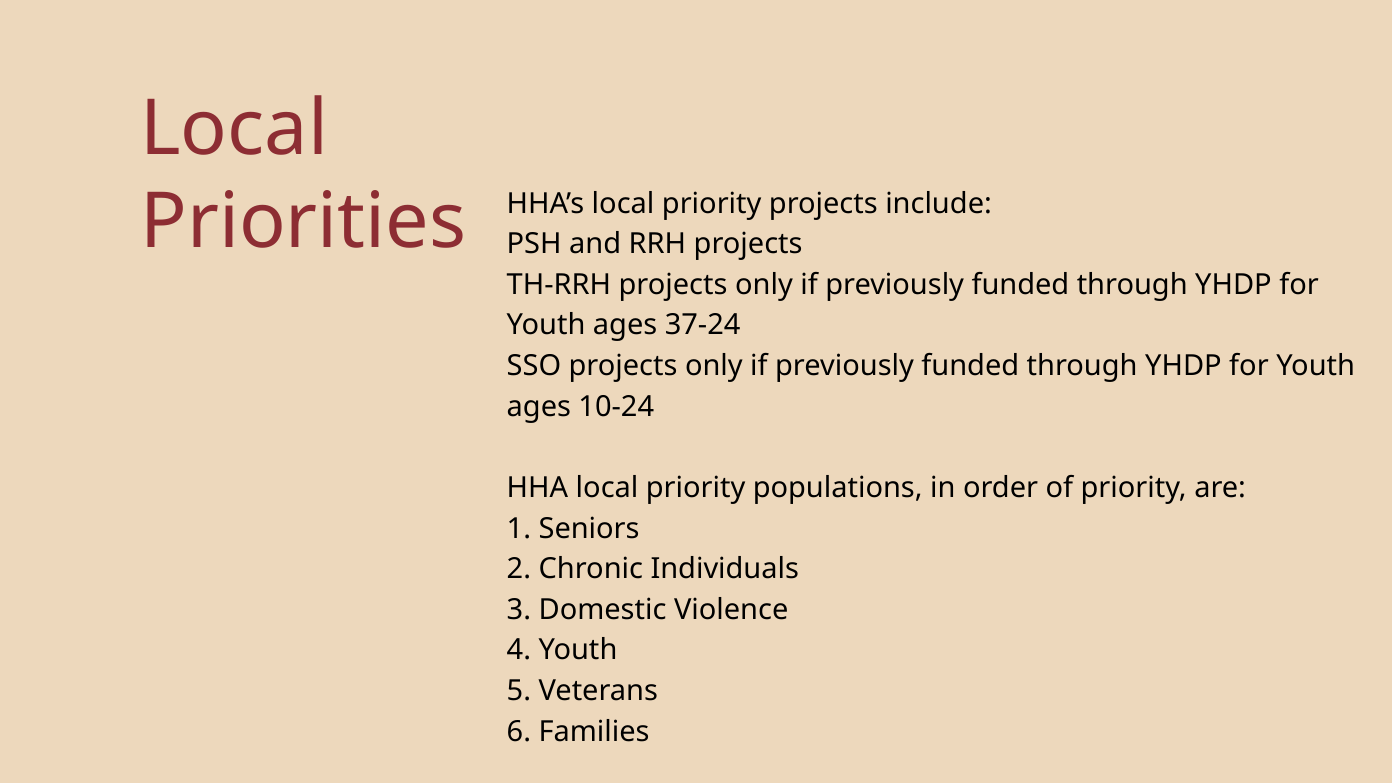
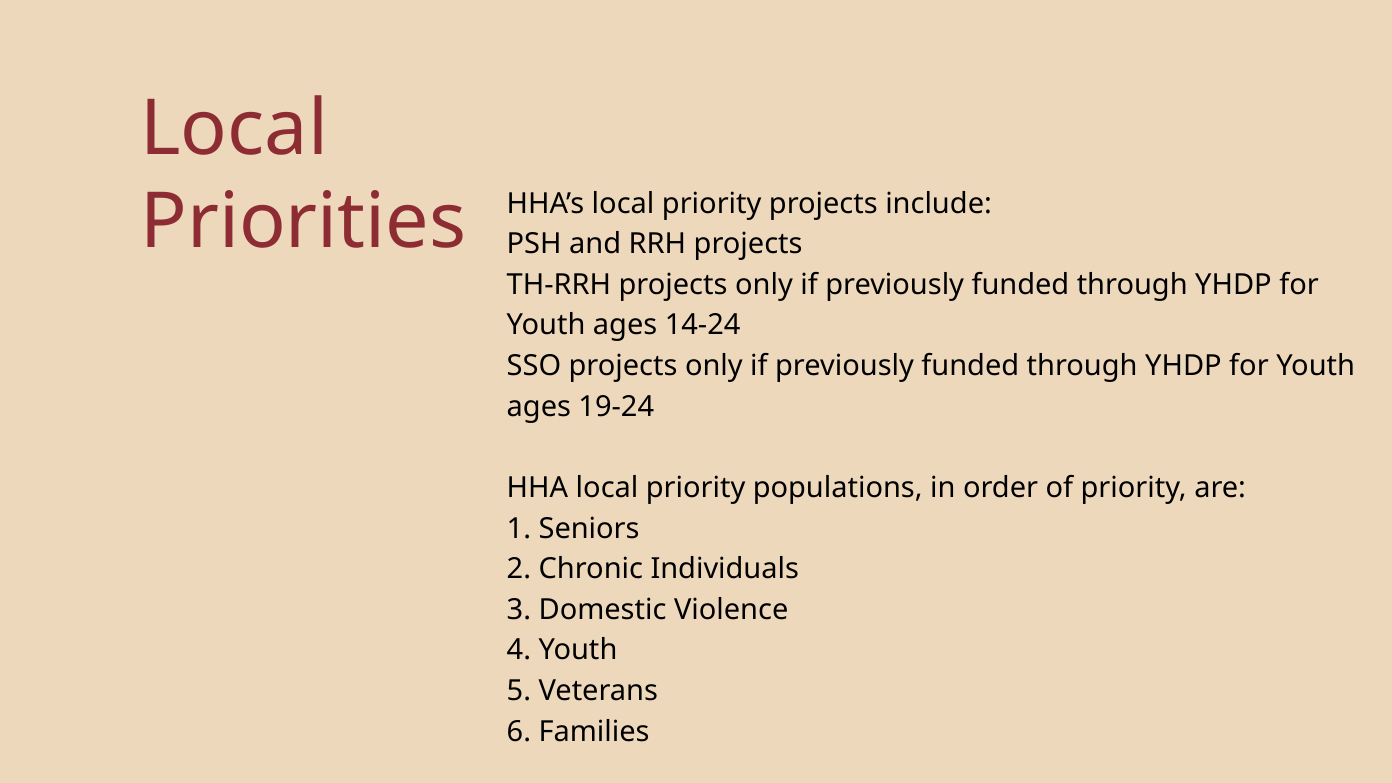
37-24: 37-24 -> 14-24
10-24: 10-24 -> 19-24
